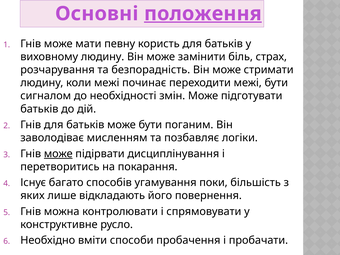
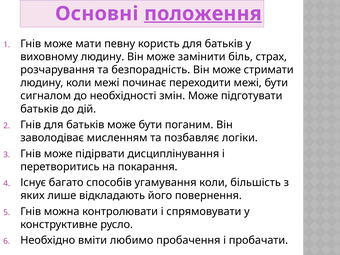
може at (58, 154) underline: present -> none
угамування поки: поки -> коли
способи: способи -> любимо
